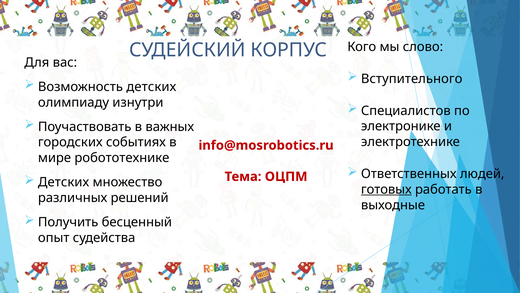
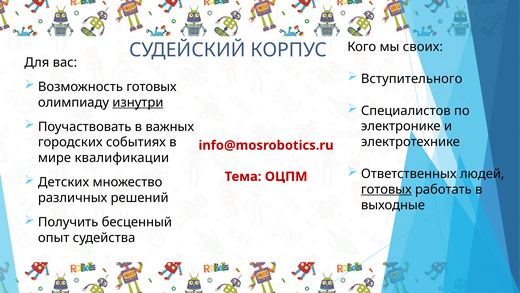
слово: слово -> своих
Возможность детских: детских -> готовых
изнутри underline: none -> present
робототехнике: робототехнике -> квалификации
